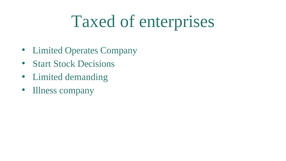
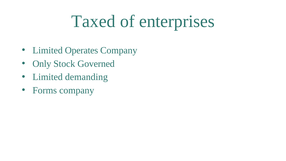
Start: Start -> Only
Decisions: Decisions -> Governed
Illness: Illness -> Forms
